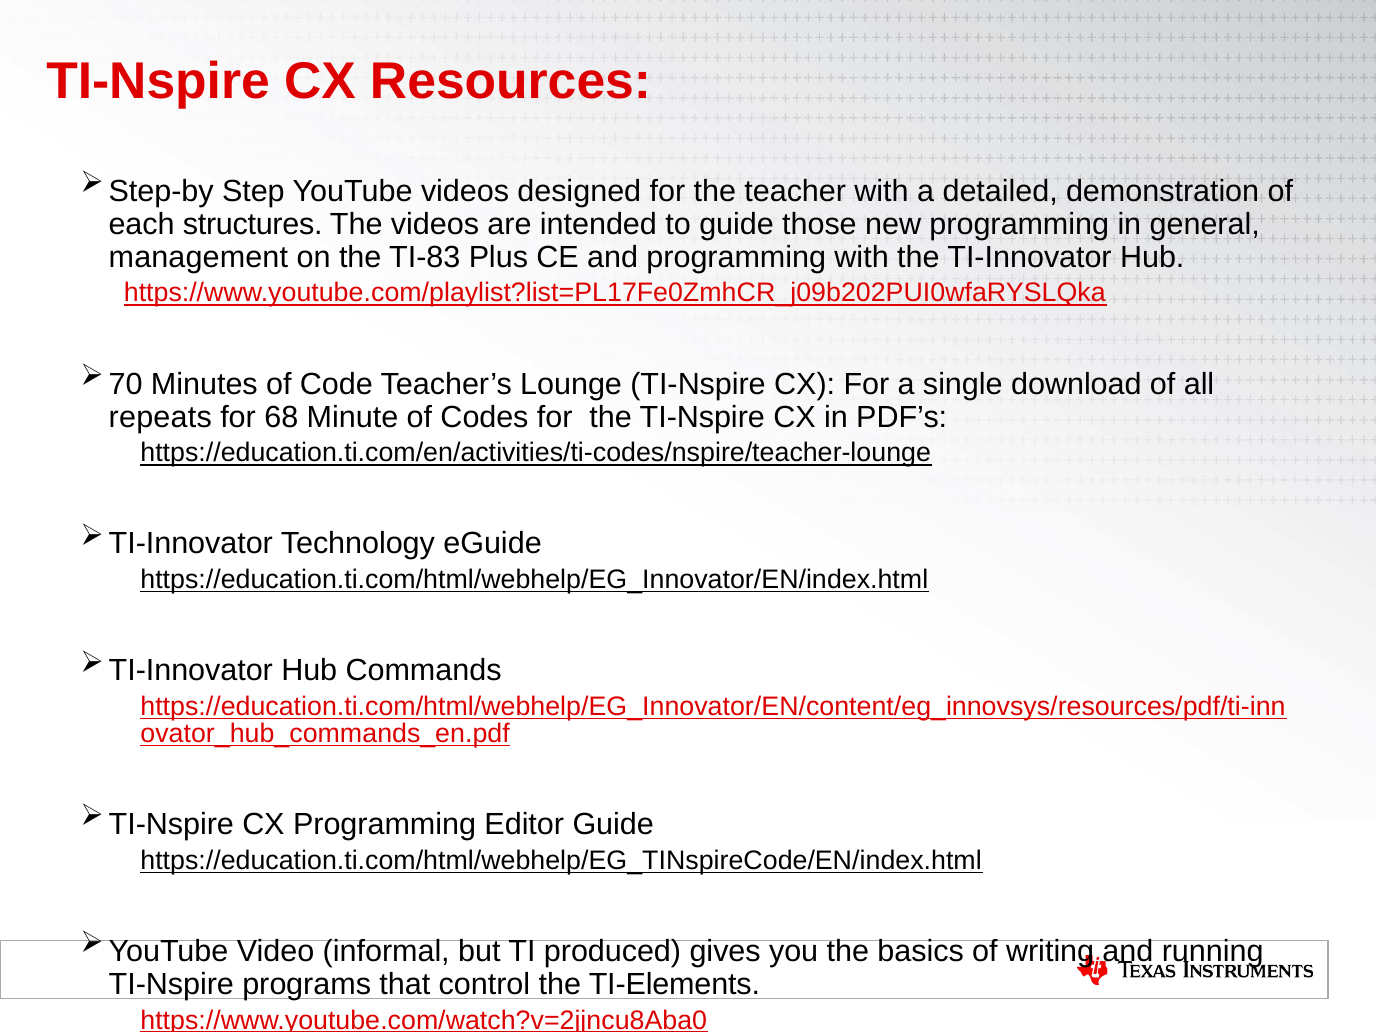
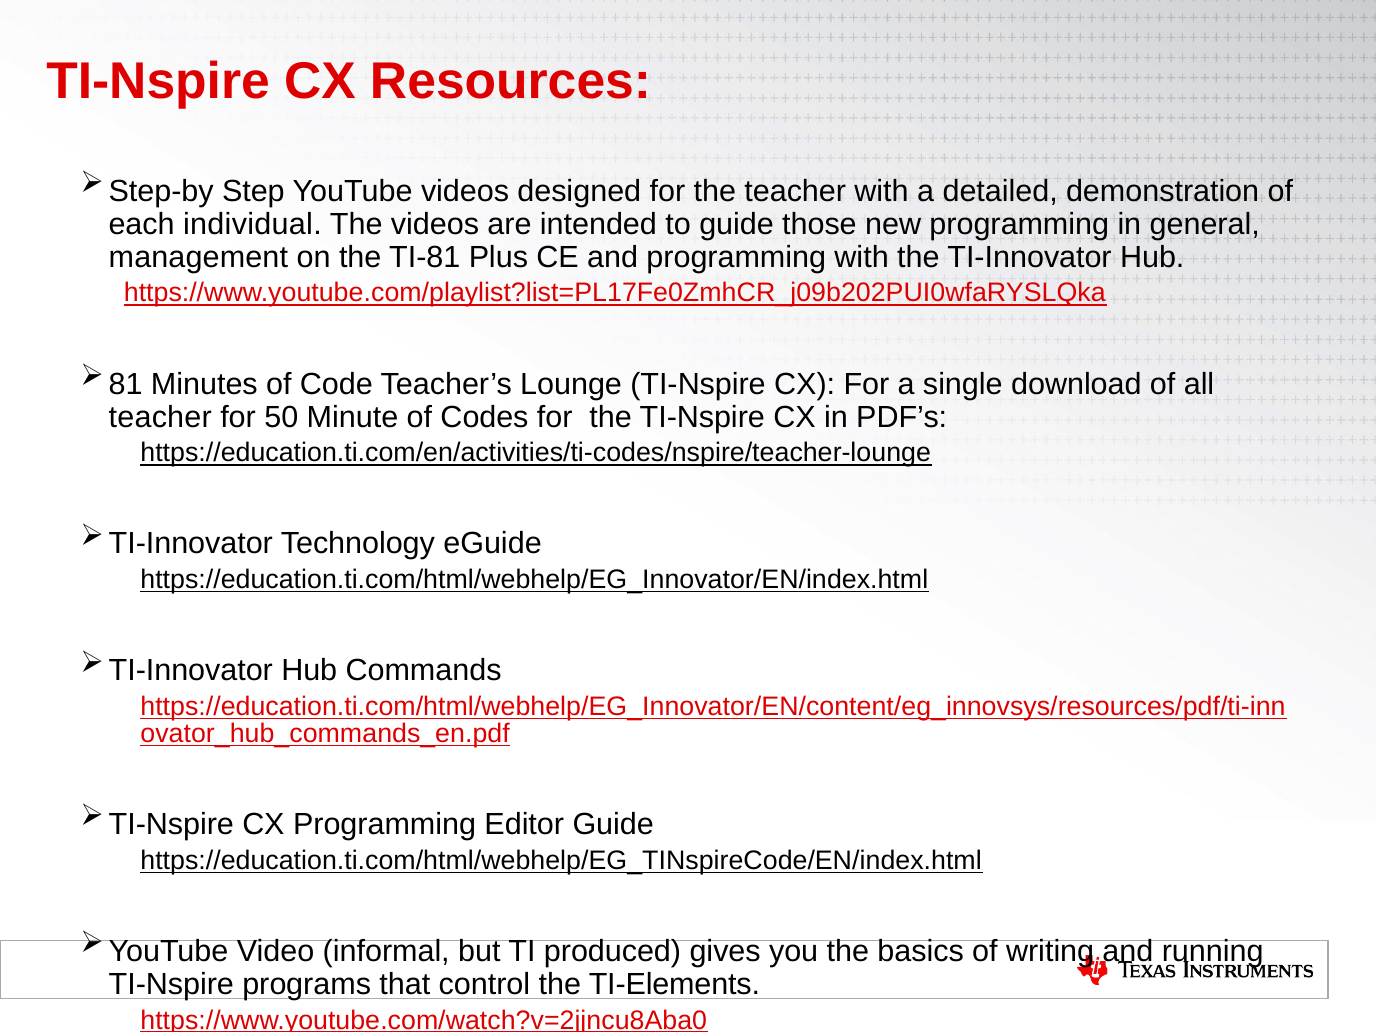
structures: structures -> individual
TI-83: TI-83 -> TI-81
70: 70 -> 81
repeats at (160, 417): repeats -> teacher
68: 68 -> 50
